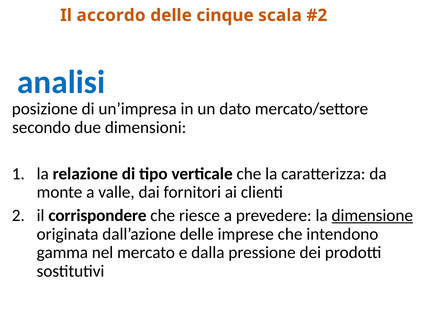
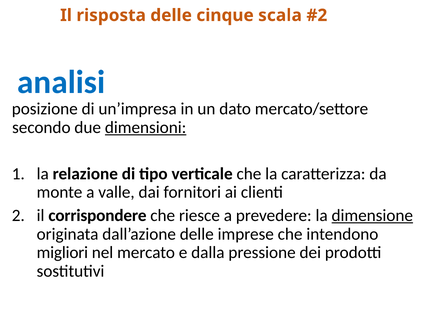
accordo: accordo -> risposta
dimensioni underline: none -> present
gamma: gamma -> migliori
